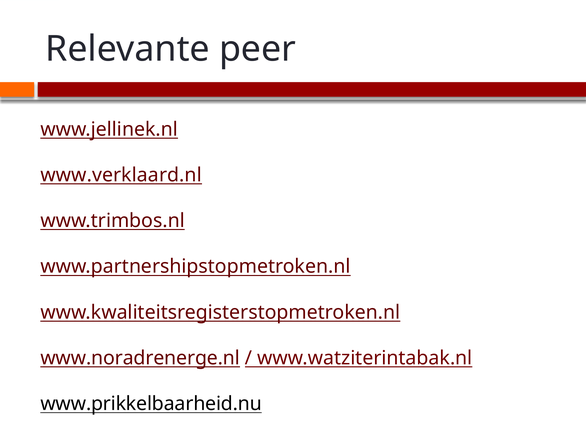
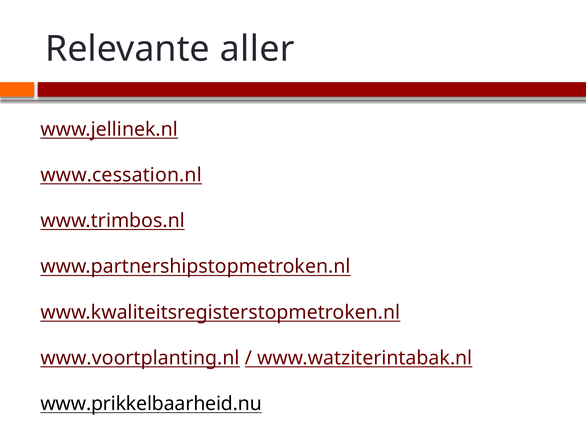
peer: peer -> aller
www.verklaard.nl: www.verklaard.nl -> www.cessation.nl
www.noradrenerge.nl: www.noradrenerge.nl -> www.voortplanting.nl
